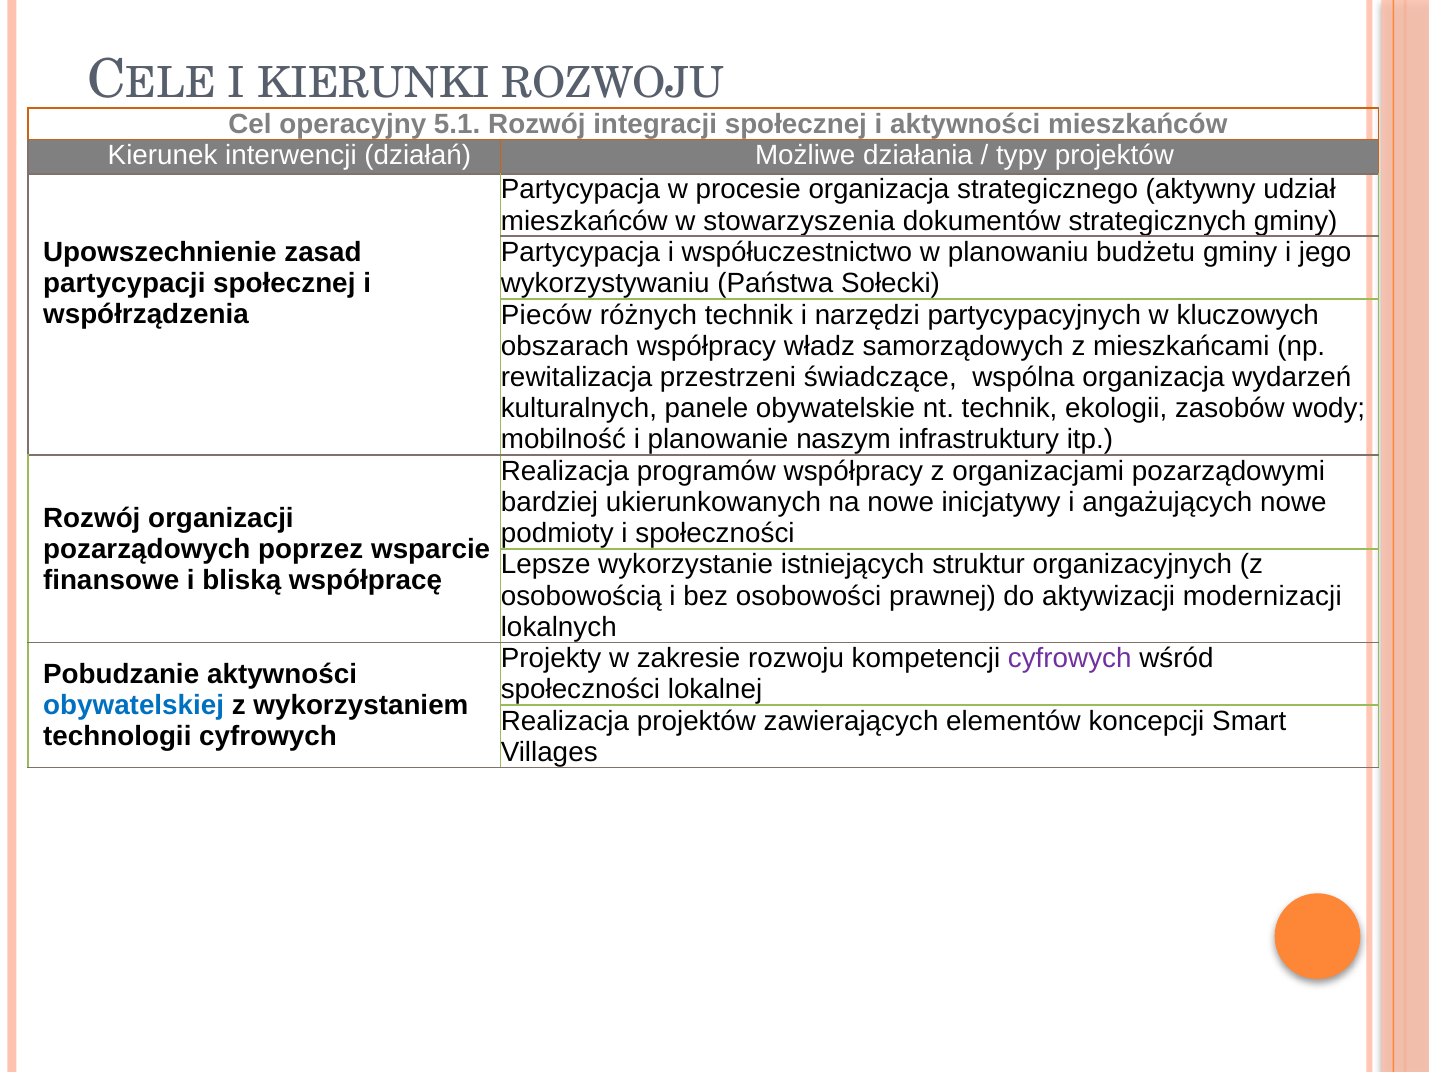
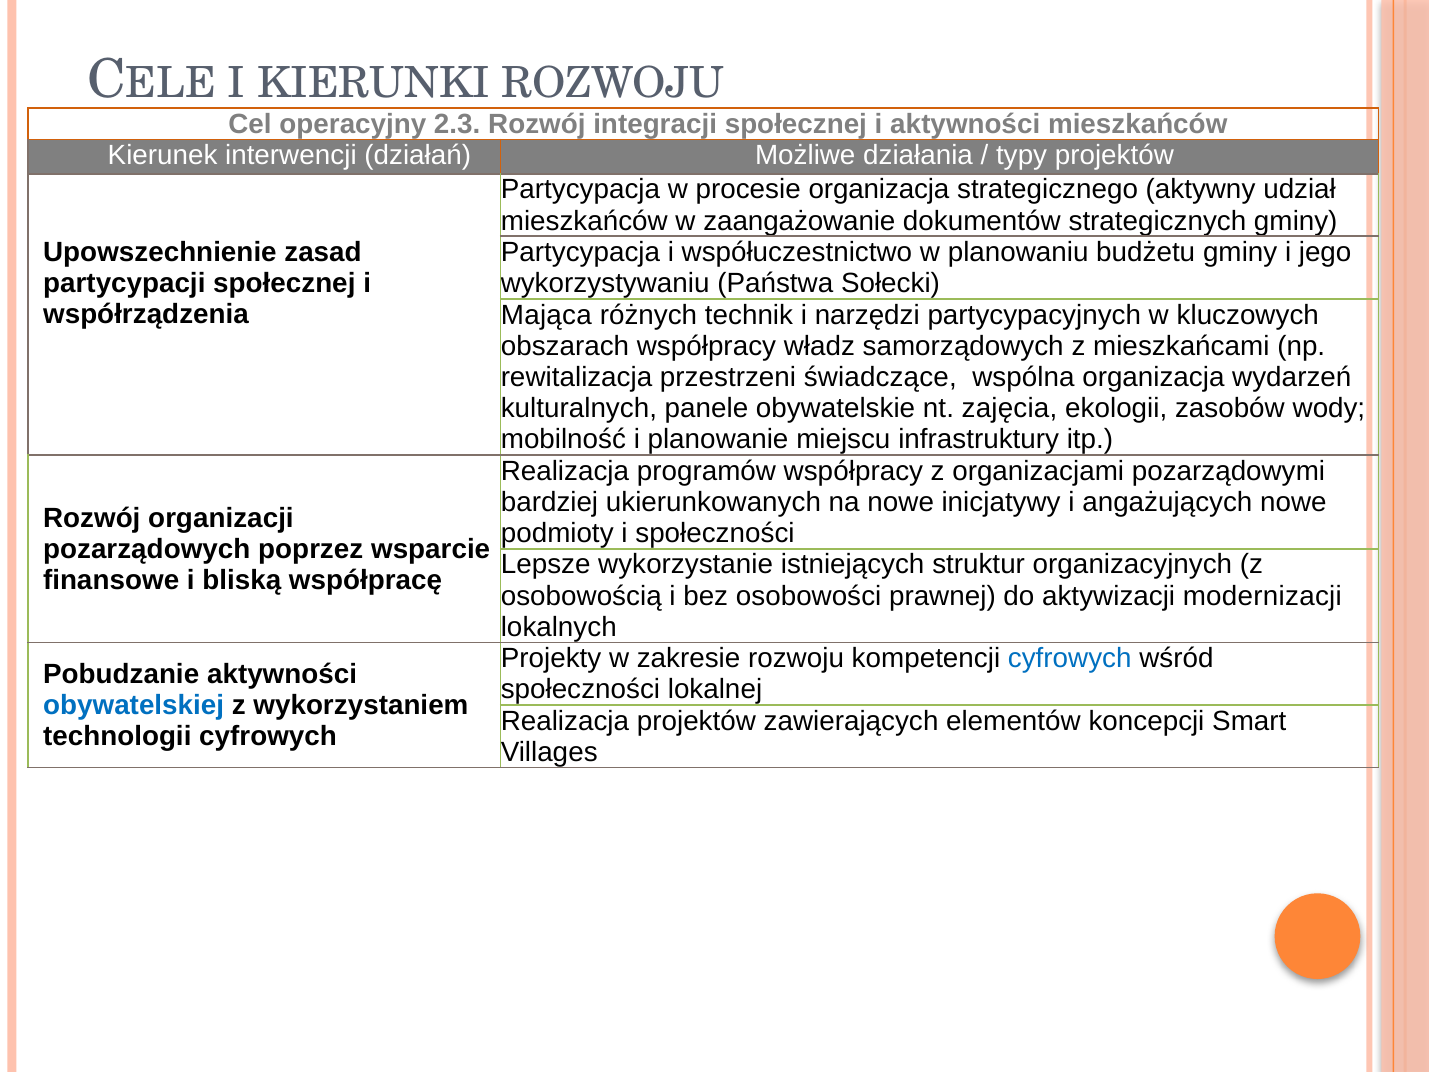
5.1: 5.1 -> 2.3
stowarzyszenia: stowarzyszenia -> zaangażowanie
Pieców: Pieców -> Mająca
nt technik: technik -> zajęcia
naszym: naszym -> miejscu
cyfrowych at (1070, 658) colour: purple -> blue
